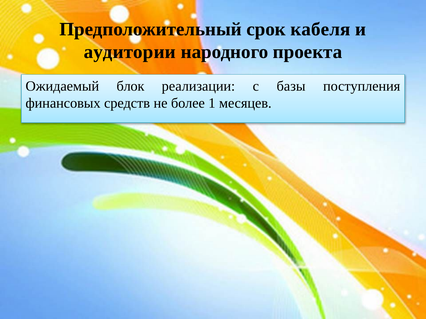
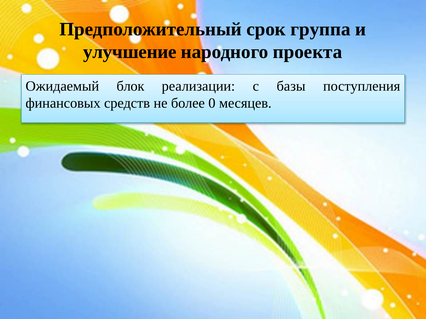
кабеля: кабеля -> группа
аудитории: аудитории -> улучшение
1: 1 -> 0
